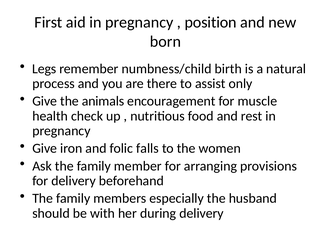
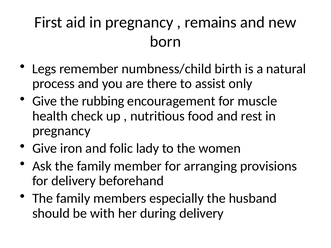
position: position -> remains
animals: animals -> rubbing
falls: falls -> lady
